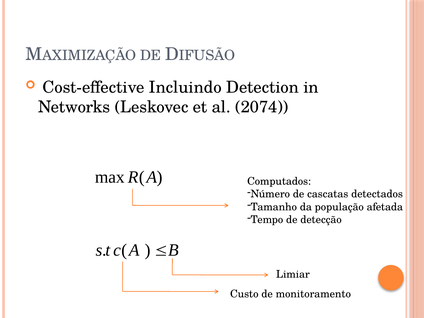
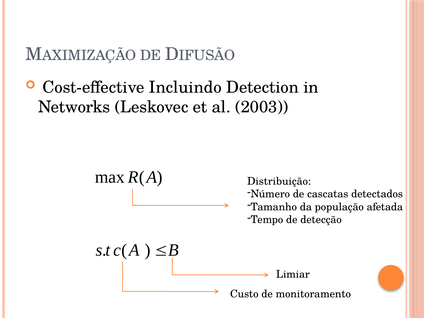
2074: 2074 -> 2003
Computados: Computados -> Distribuição
